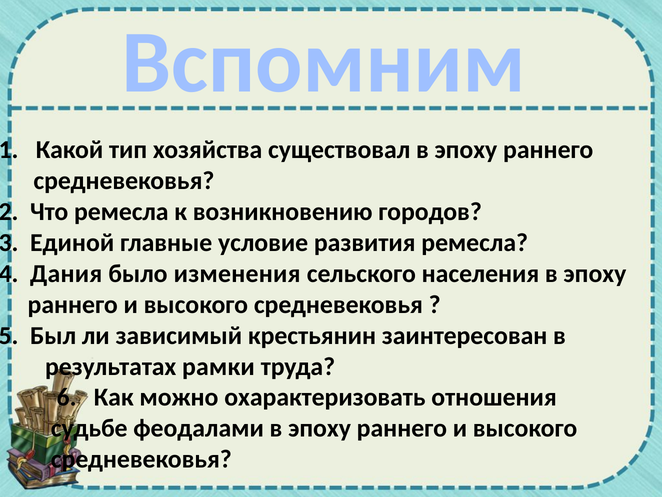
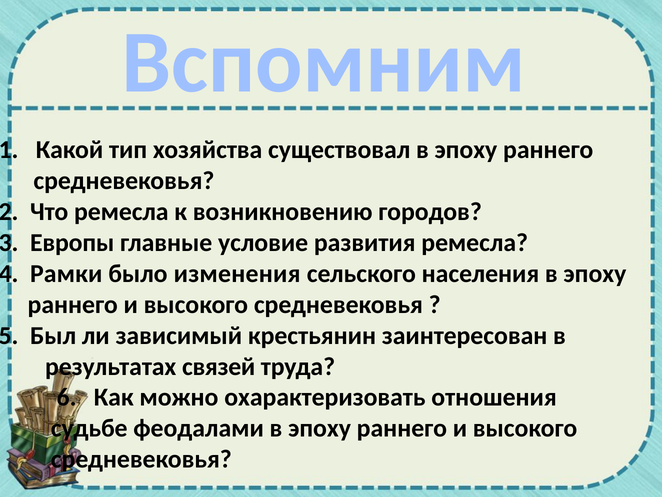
Единой: Единой -> Европы
Дания: Дания -> Рамки
рамки: рамки -> связей
